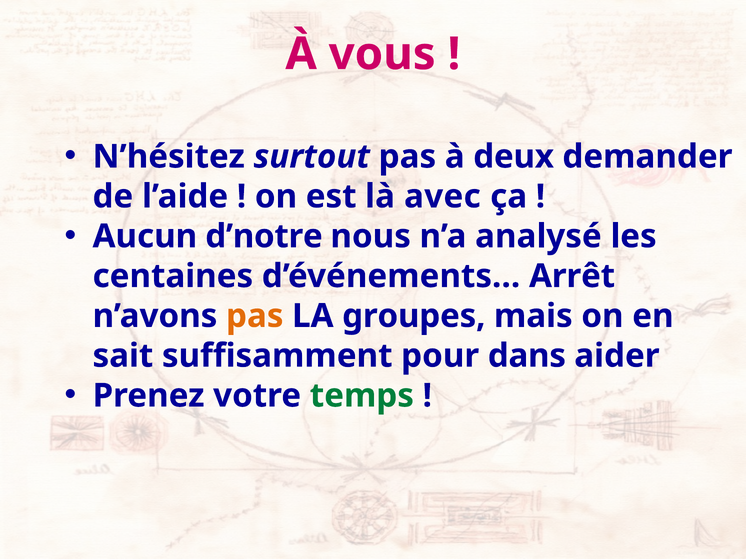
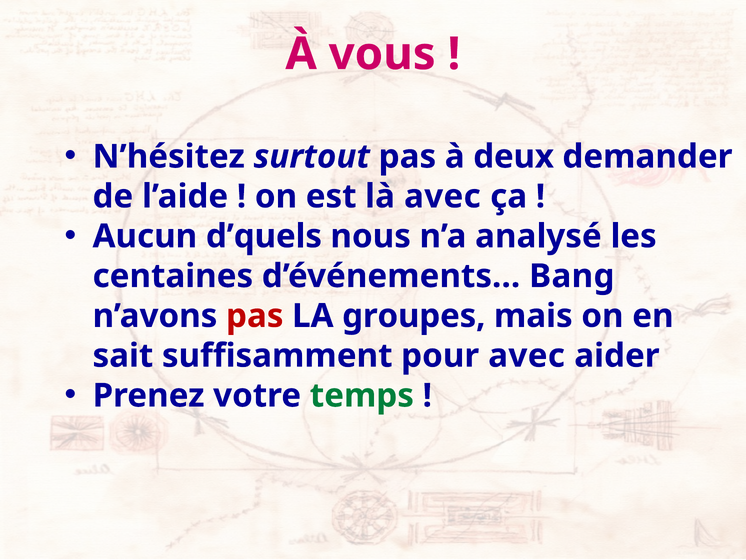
d’notre: d’notre -> d’quels
Arrêt: Arrêt -> Bang
pas at (255, 316) colour: orange -> red
pour dans: dans -> avec
